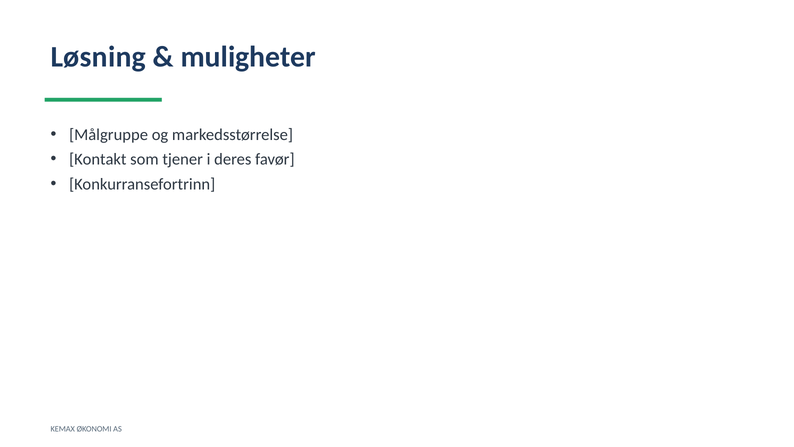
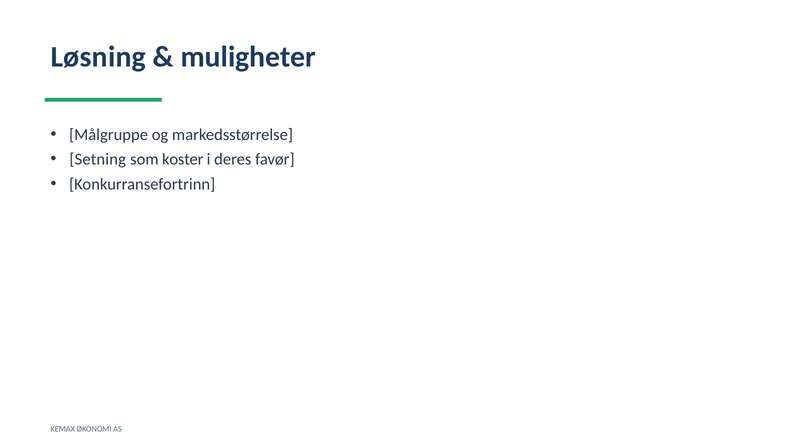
Kontakt: Kontakt -> Setning
tjener: tjener -> koster
